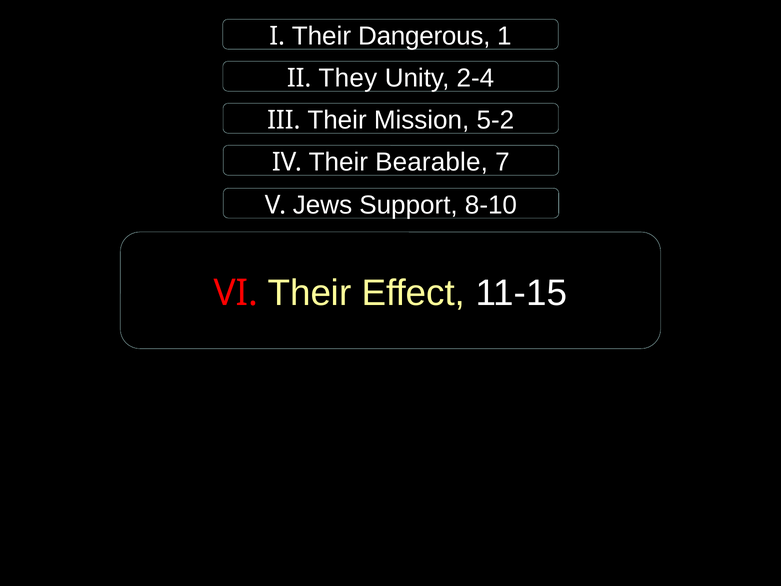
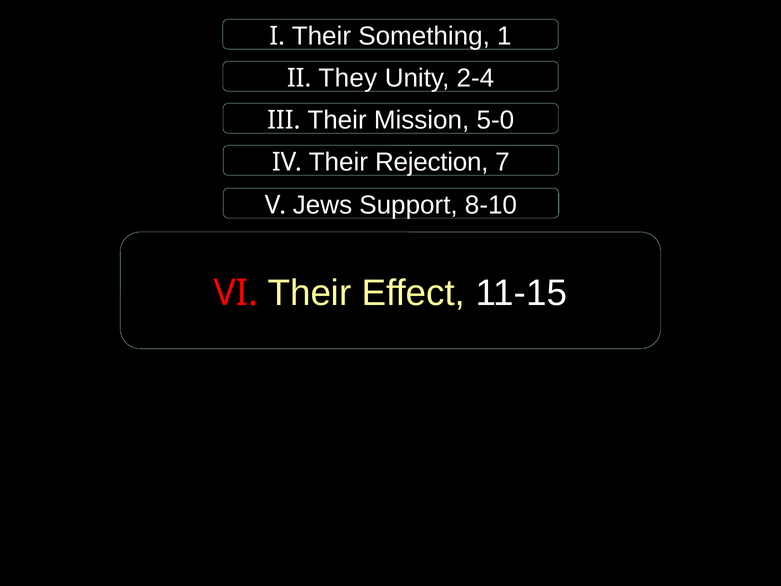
Dangerous: Dangerous -> Something
5-2: 5-2 -> 5-0
Bearable: Bearable -> Rejection
